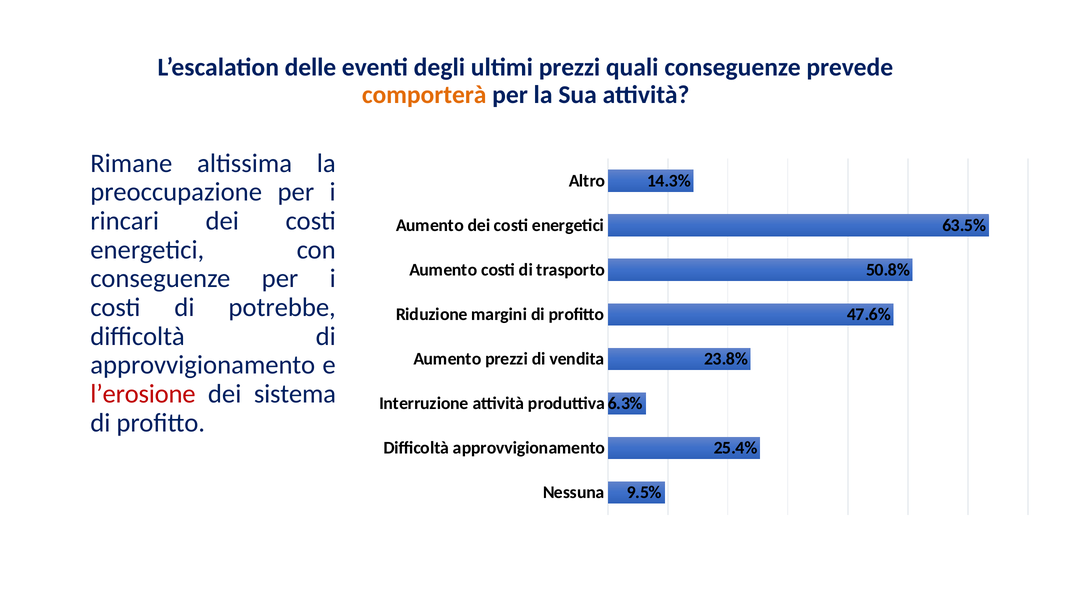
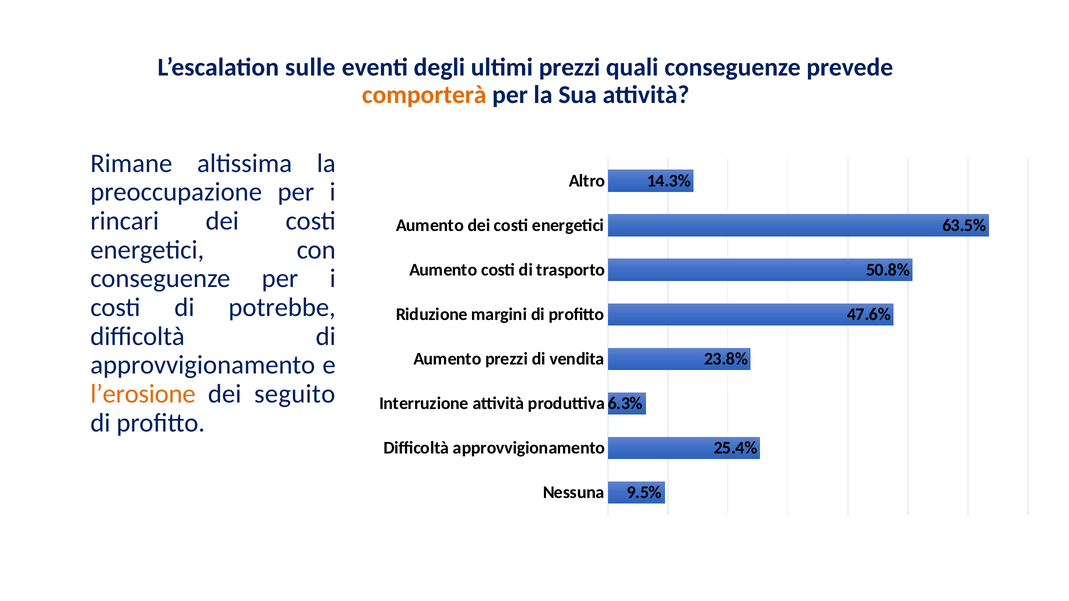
delle: delle -> sulle
l’erosione colour: red -> orange
sistema: sistema -> seguito
